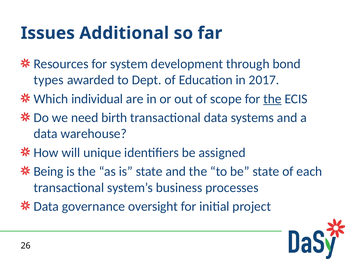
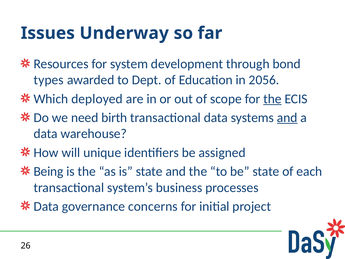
Additional: Additional -> Underway
2017: 2017 -> 2056
individual: individual -> deployed
and at (287, 118) underline: none -> present
oversight: oversight -> concerns
